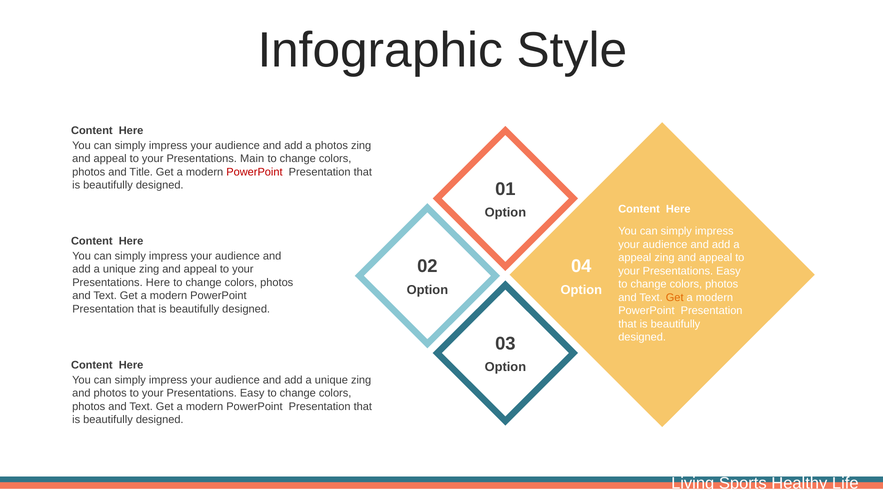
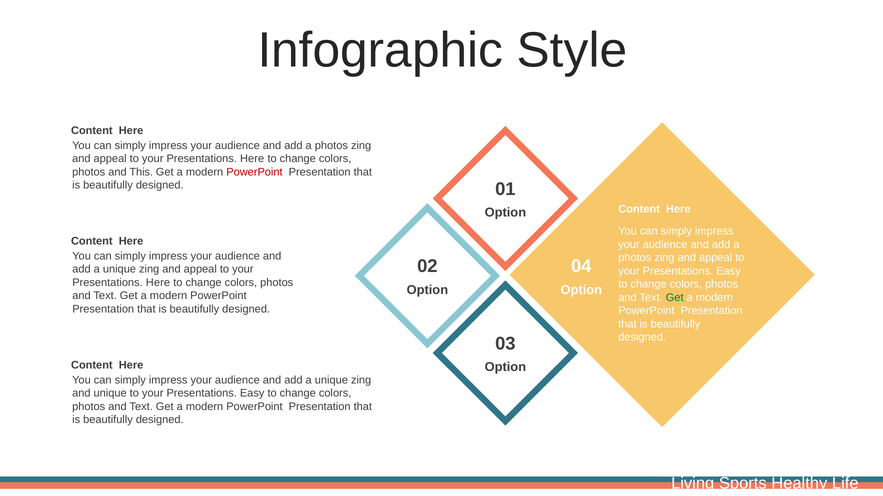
Main at (252, 159): Main -> Here
Title: Title -> This
appeal at (635, 258): appeal -> photos
Get at (675, 298) colour: orange -> green
and photos: photos -> unique
